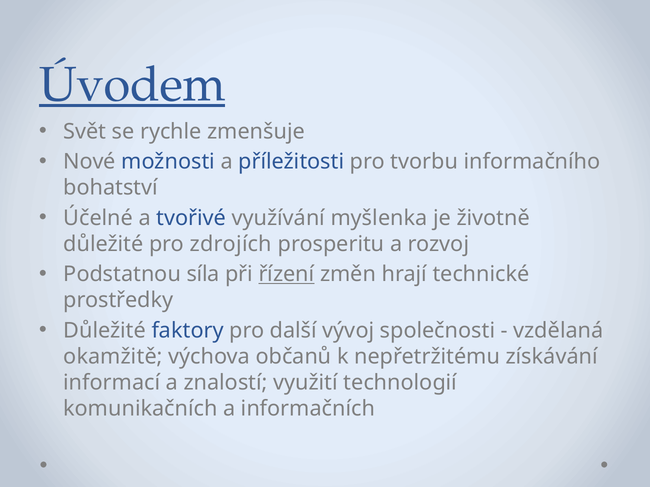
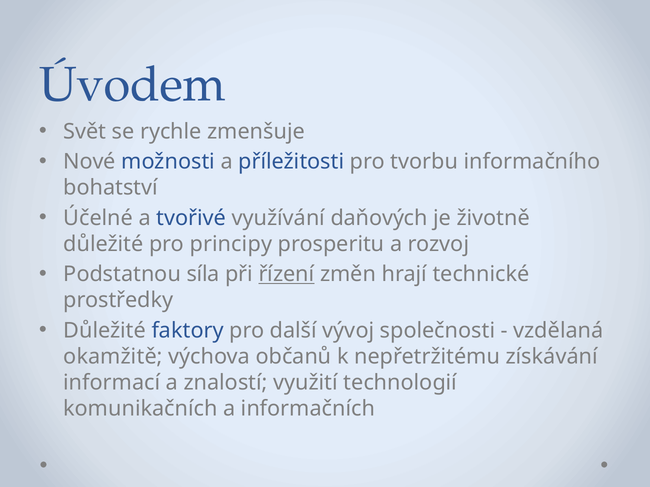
Úvodem underline: present -> none
myšlenka: myšlenka -> daňových
zdrojích: zdrojích -> principy
